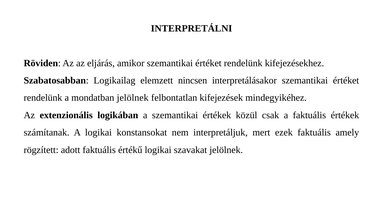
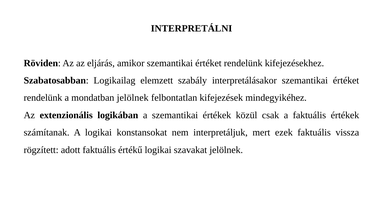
nincsen: nincsen -> szabály
amely: amely -> vissza
